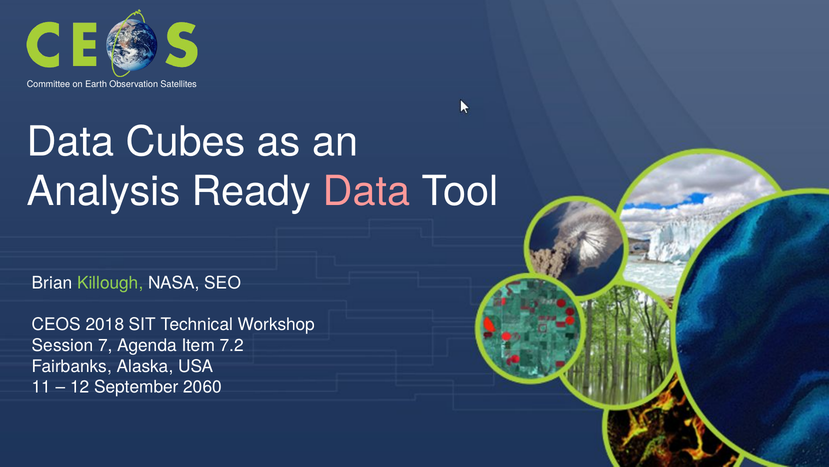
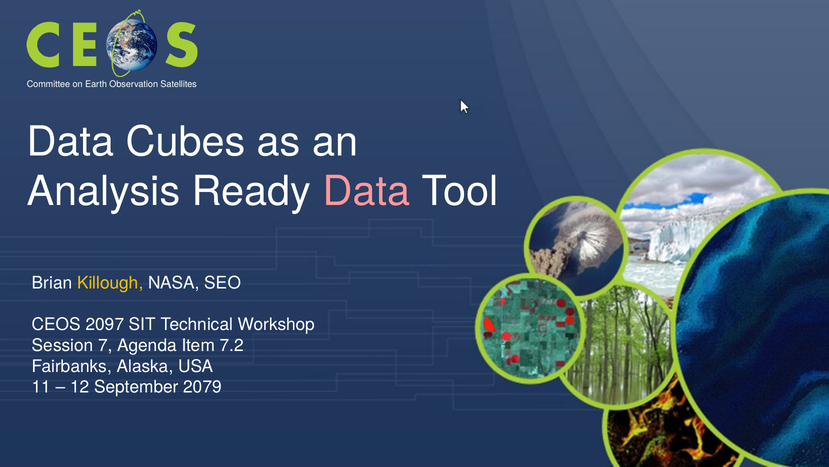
Killough colour: light green -> yellow
2018: 2018 -> 2097
2060: 2060 -> 2079
